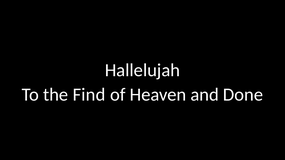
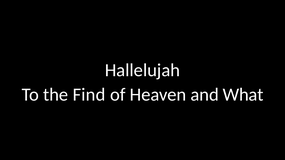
Done: Done -> What
